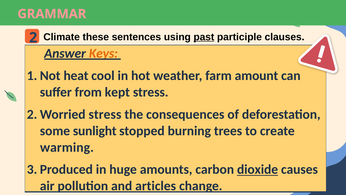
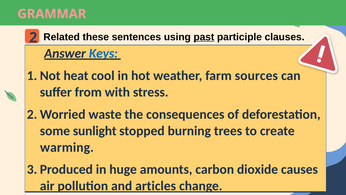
Climate: Climate -> Related
Keys colour: orange -> blue
amount: amount -> sources
kept: kept -> with
stress at (105, 114): stress -> waste
dioxide underline: present -> none
